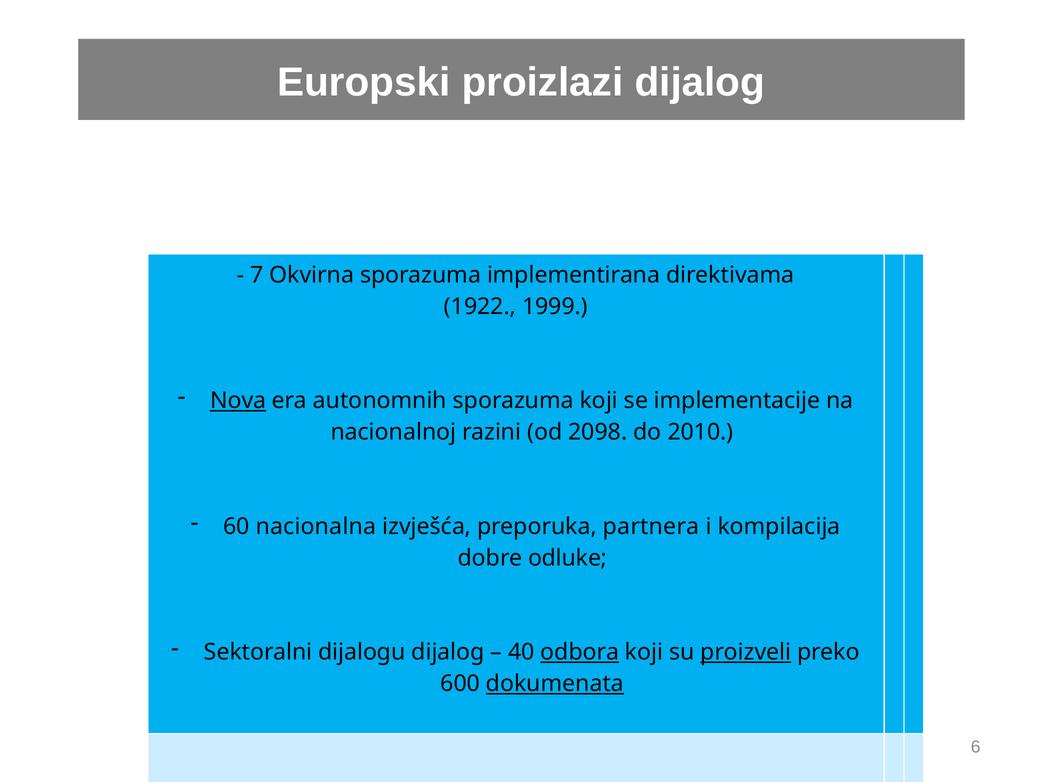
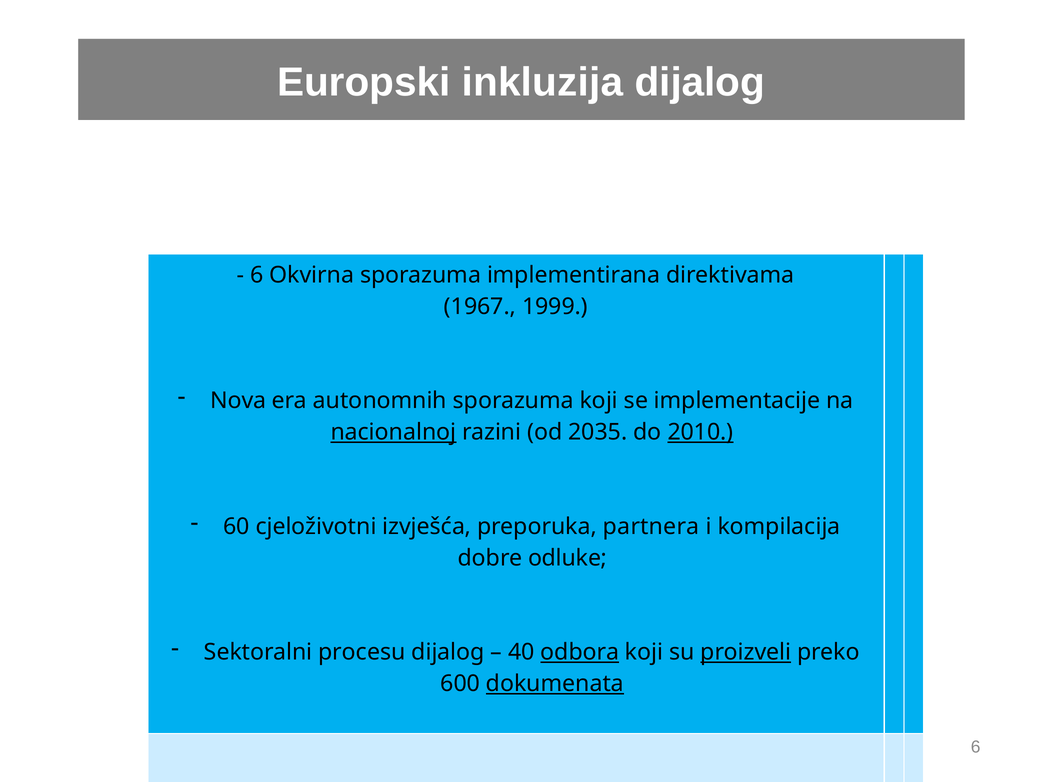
proizlazi: proizlazi -> inkluzija
7 at (257, 275): 7 -> 6
1922: 1922 -> 1967
Nova underline: present -> none
nacionalnoj underline: none -> present
2098: 2098 -> 2035
2010 underline: none -> present
nacionalna: nacionalna -> cjeloživotni
dijalogu: dijalogu -> procesu
